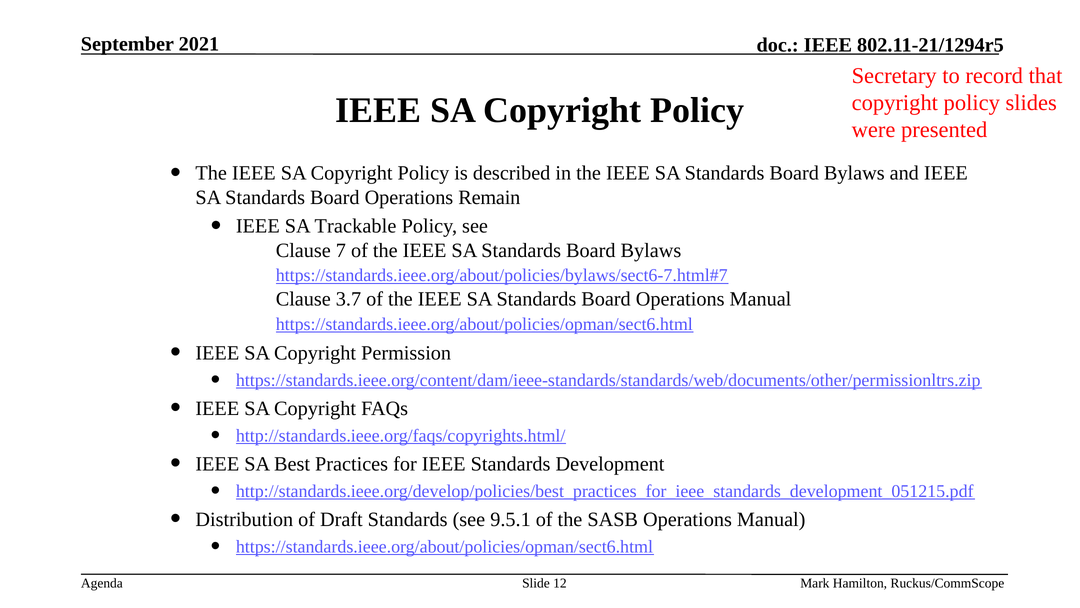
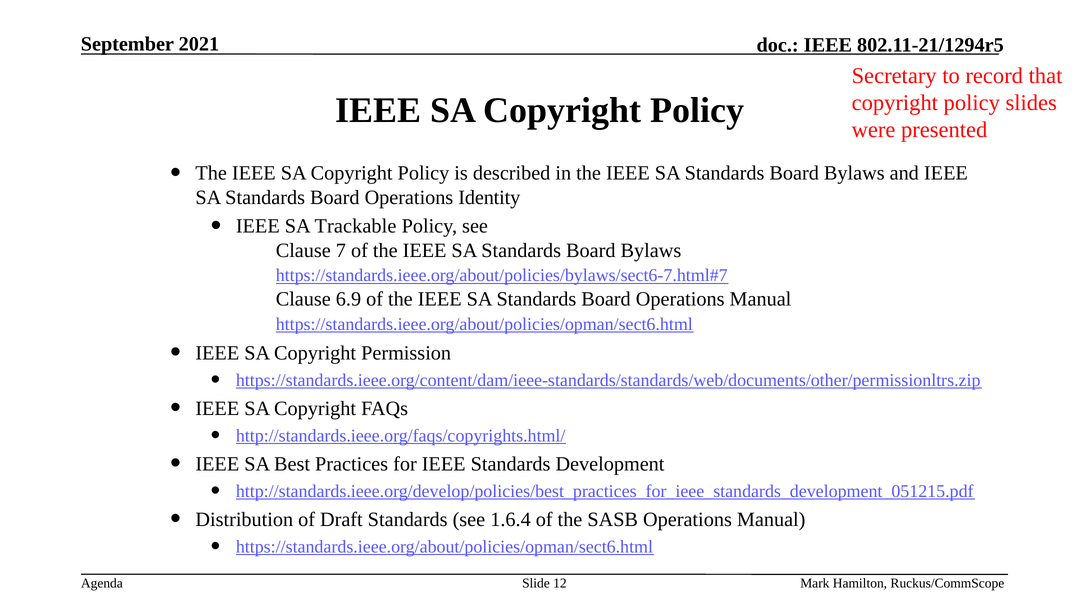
Remain: Remain -> Identity
3.7: 3.7 -> 6.9
9.5.1: 9.5.1 -> 1.6.4
